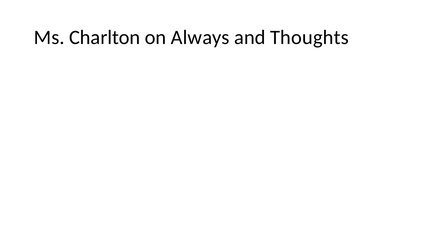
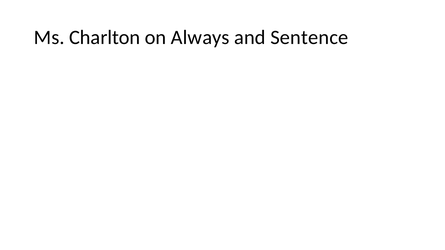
Thoughts: Thoughts -> Sentence
